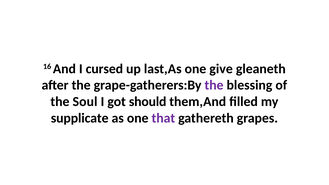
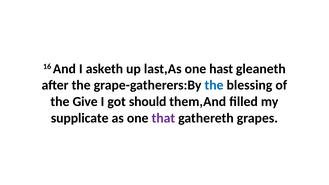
cursed: cursed -> asketh
give: give -> hast
the at (214, 85) colour: purple -> blue
Soul: Soul -> Give
